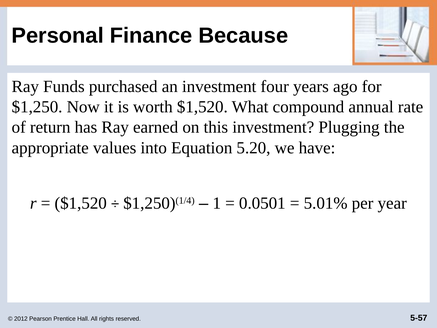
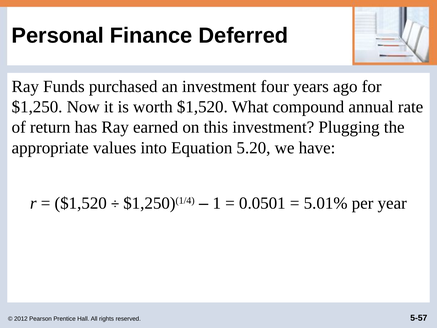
Because: Because -> Deferred
